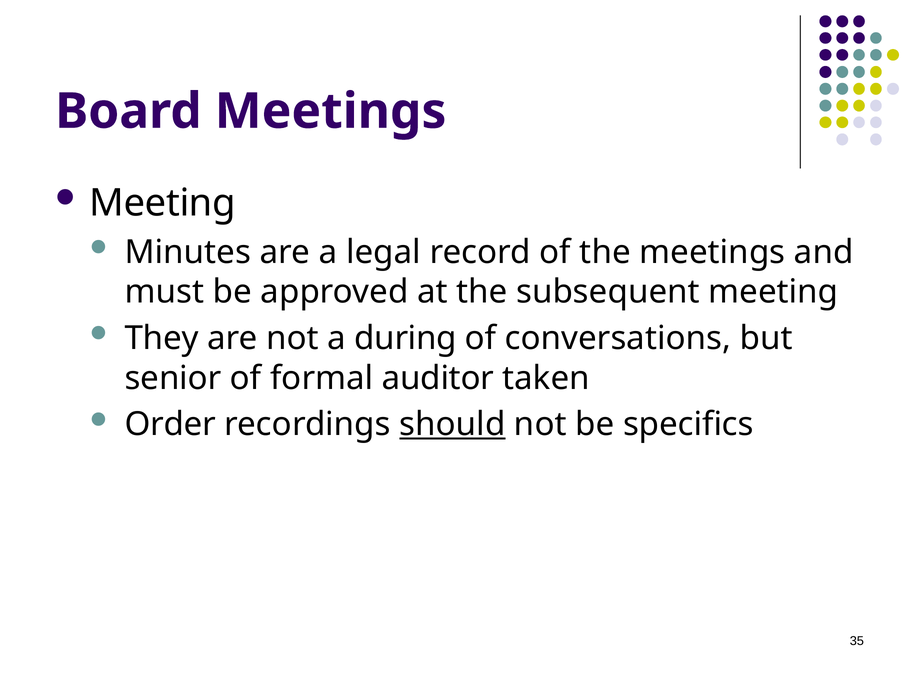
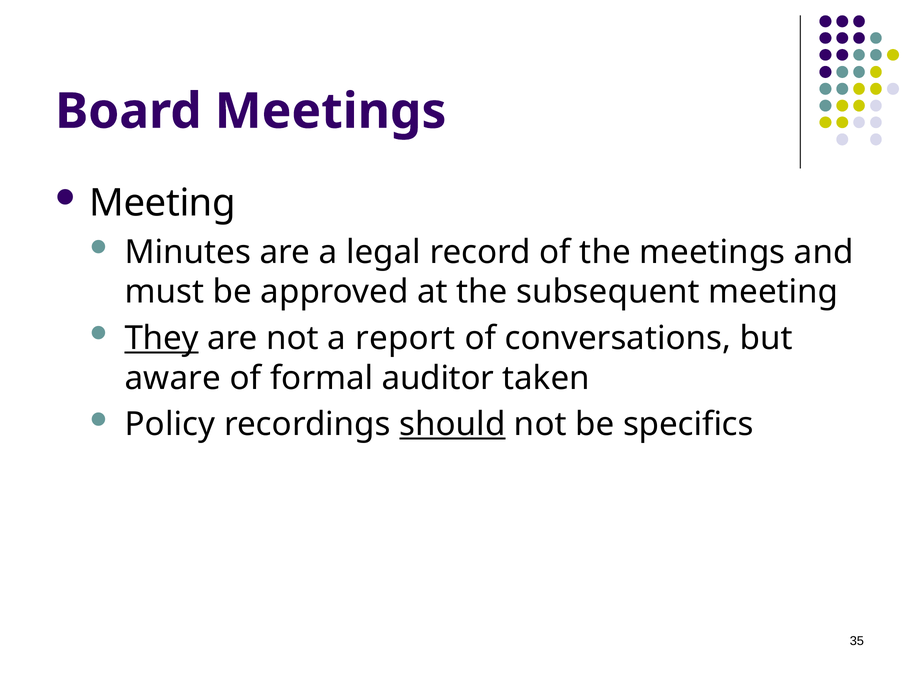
They underline: none -> present
during: during -> report
senior: senior -> aware
Order: Order -> Policy
